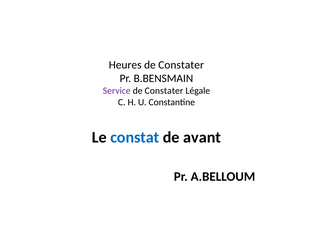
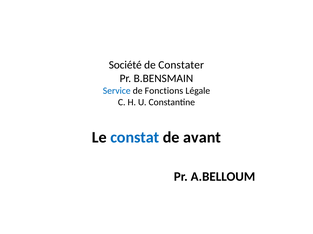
Heures: Heures -> Société
Service colour: purple -> blue
Constater at (164, 91): Constater -> Fonctions
